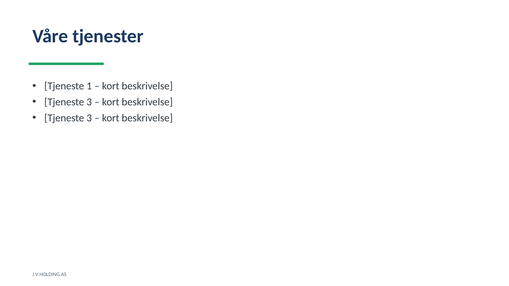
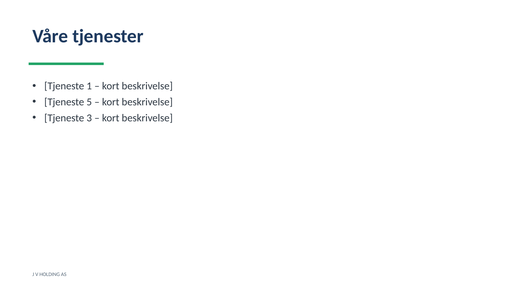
3 at (89, 102): 3 -> 5
